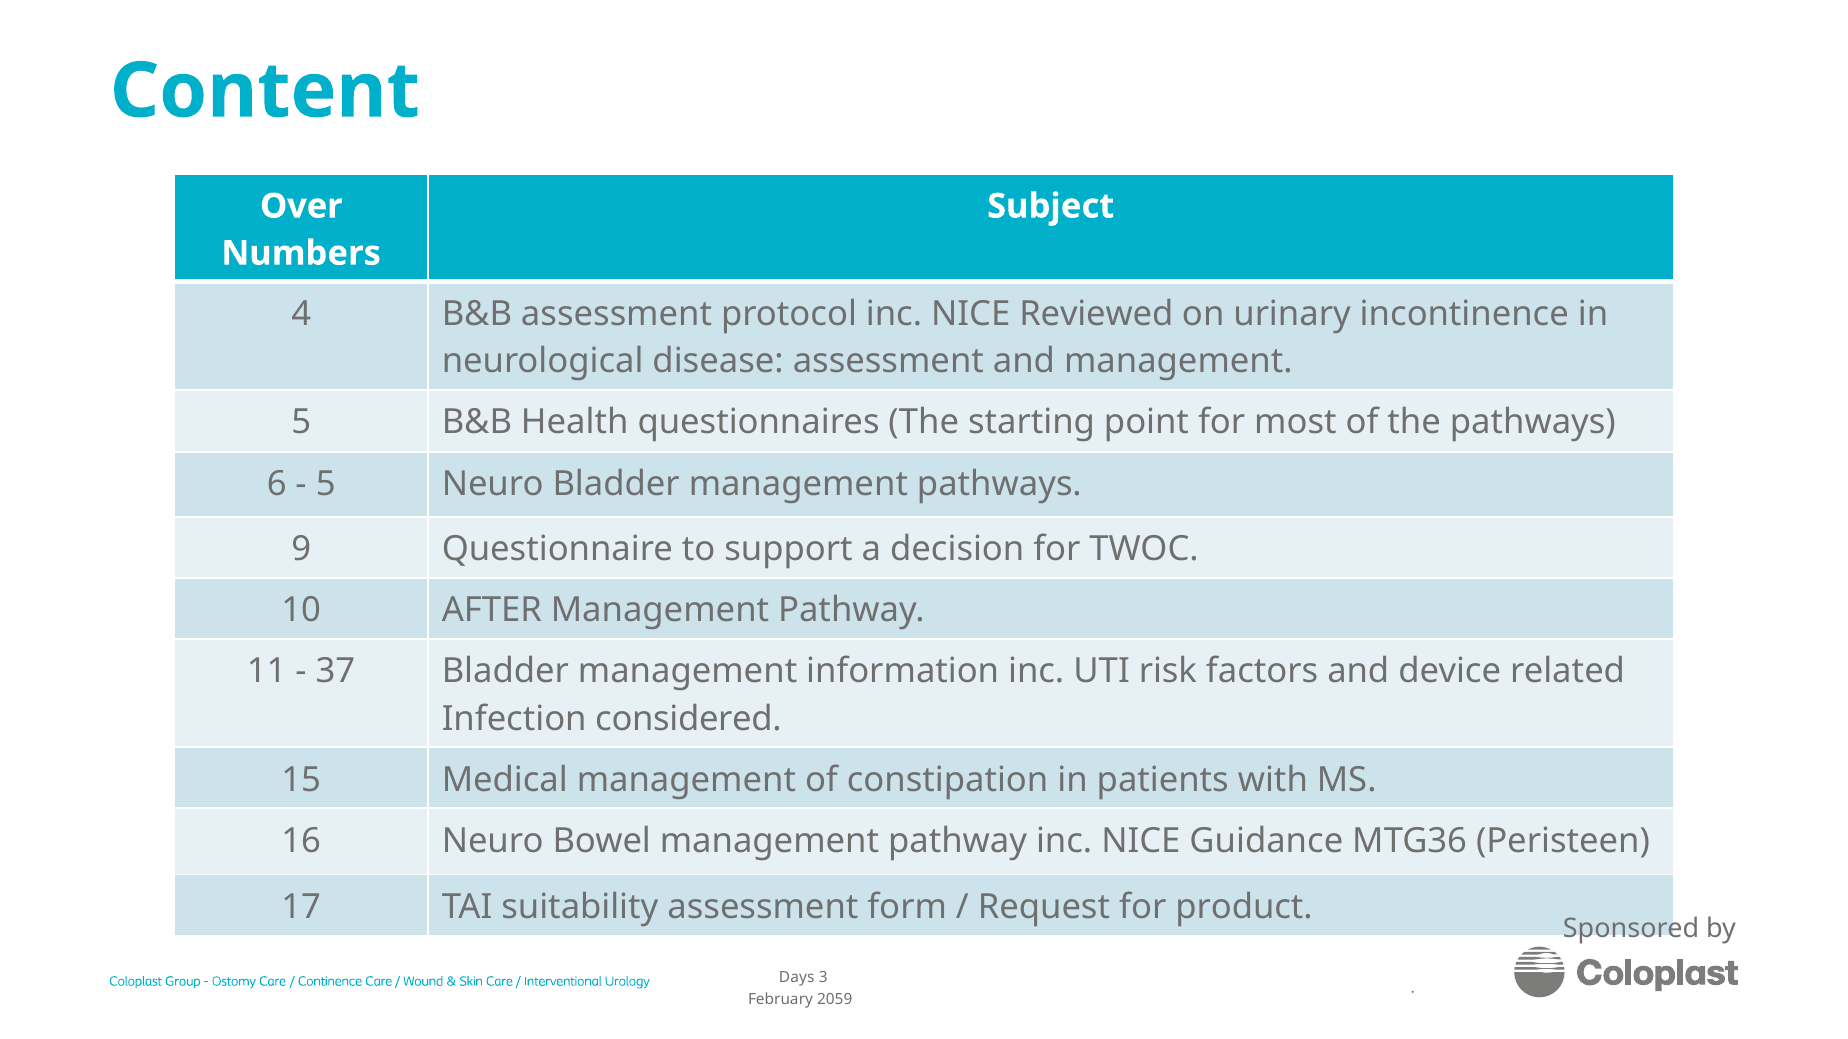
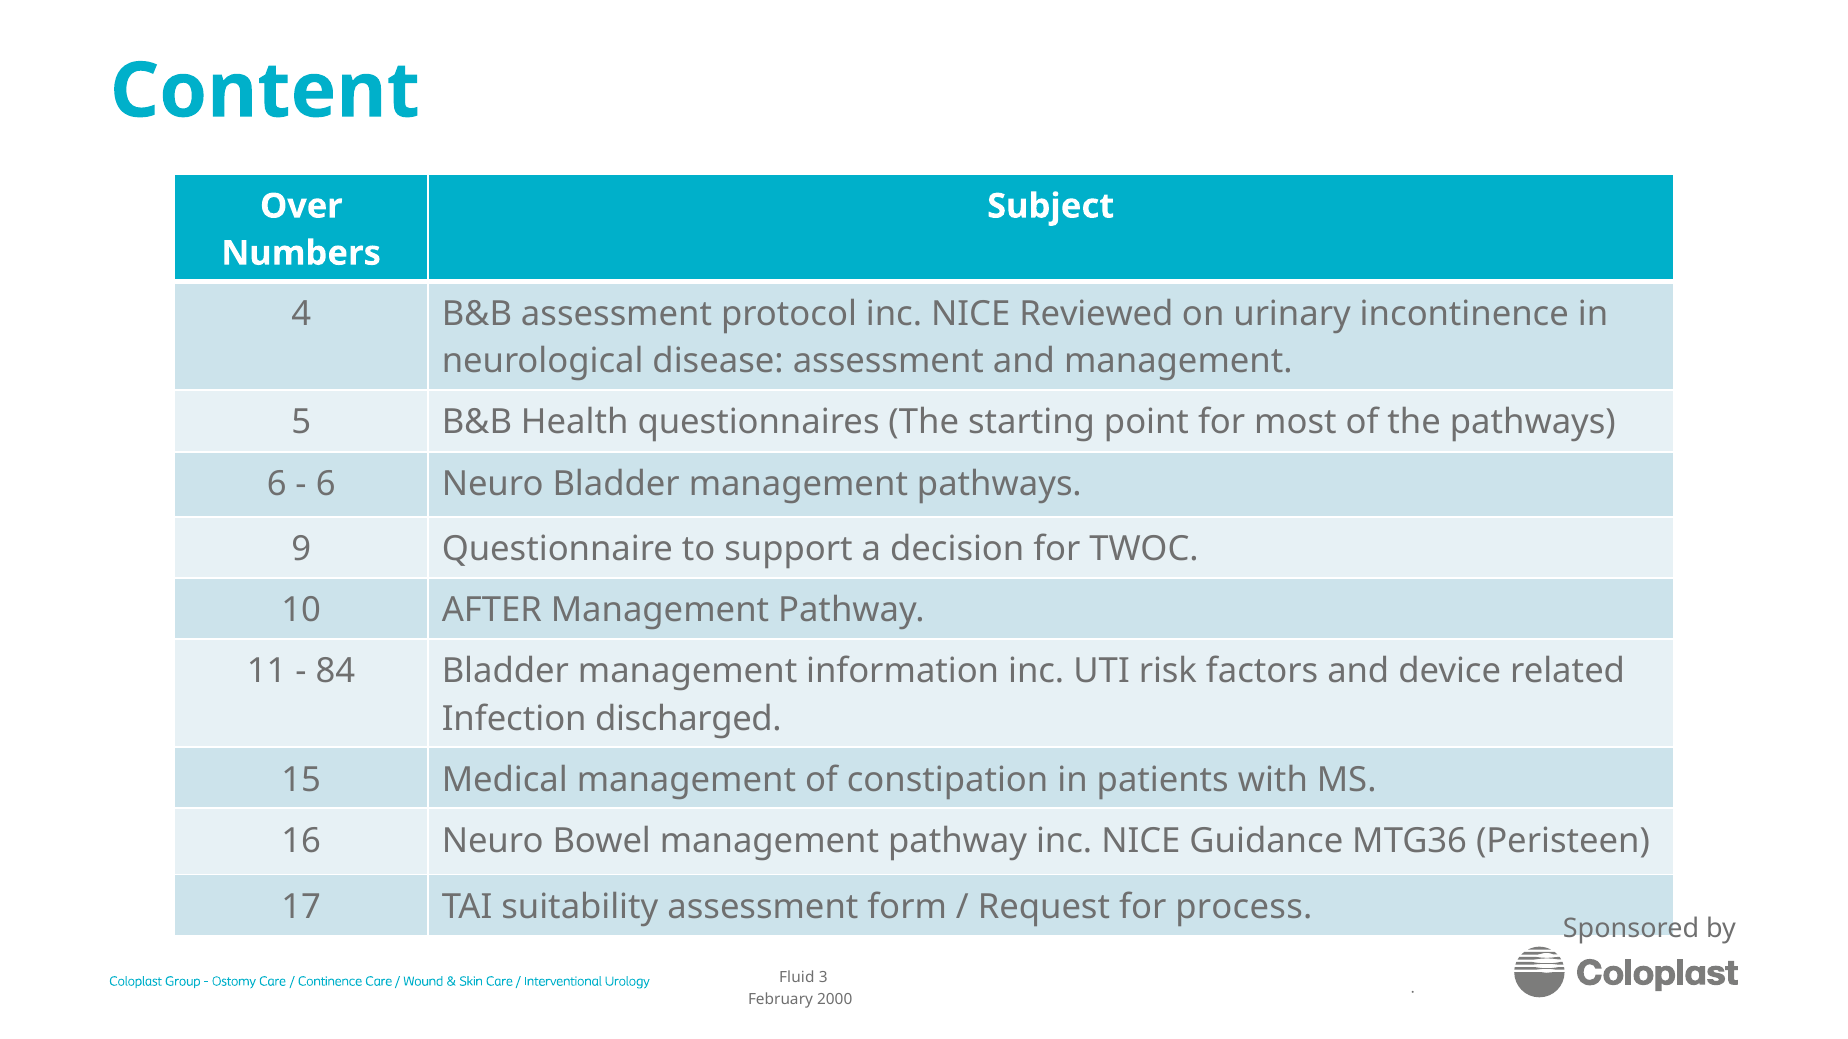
5 at (326, 485): 5 -> 6
37: 37 -> 84
considered: considered -> discharged
product: product -> process
Days: Days -> Fluid
2059: 2059 -> 2000
